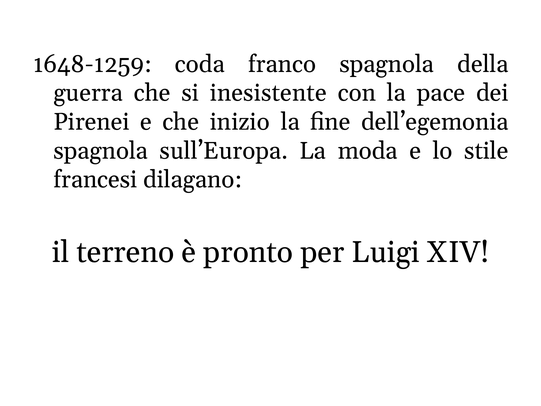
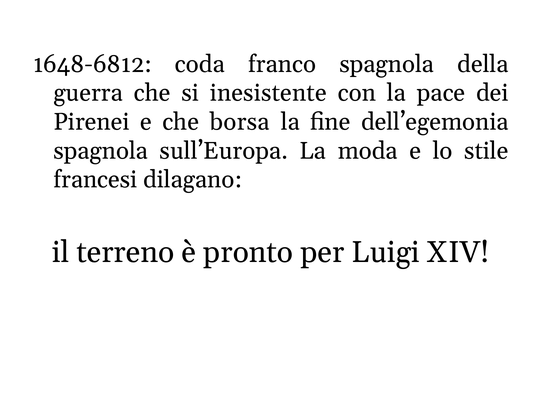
1648-1259: 1648-1259 -> 1648-6812
inizio: inizio -> borsa
